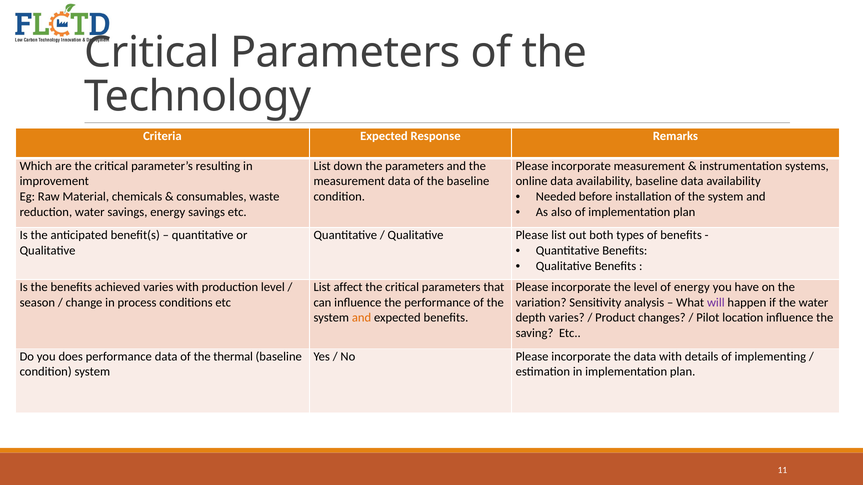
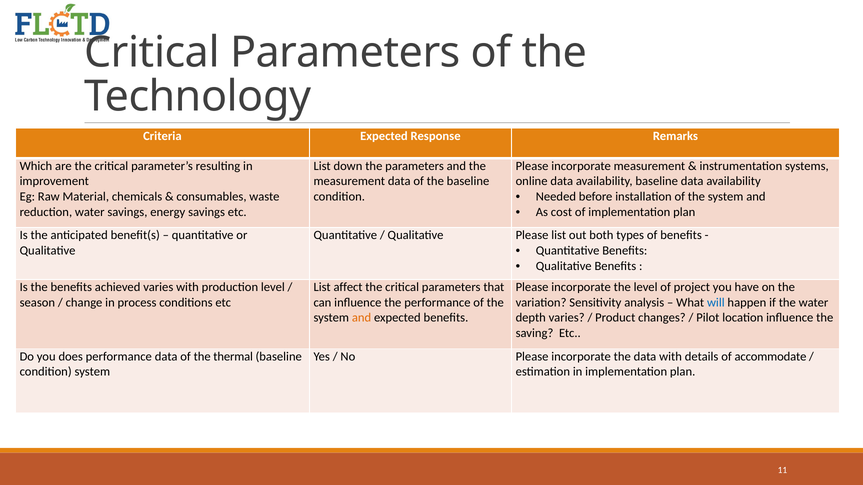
also: also -> cost
of energy: energy -> project
will colour: purple -> blue
implementing: implementing -> accommodate
